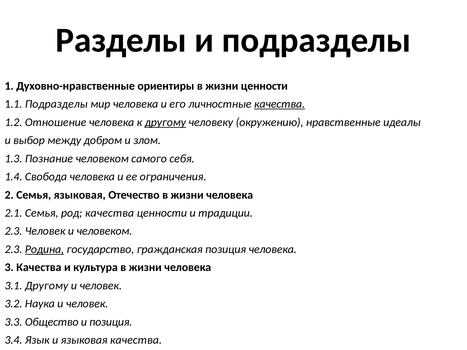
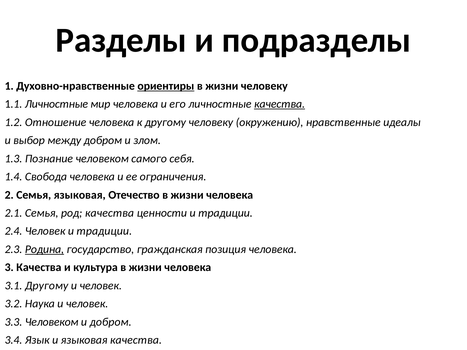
ориентиры underline: none -> present
жизни ценности: ценности -> человеку
1.1 Подразделы: Подразделы -> Личностные
другому at (165, 122) underline: present -> none
2.3 at (13, 231): 2.3 -> 2.4
Человек и человеком: человеком -> традиции
3.3 Общество: Общество -> Человеком
и позиция: позиция -> добром
